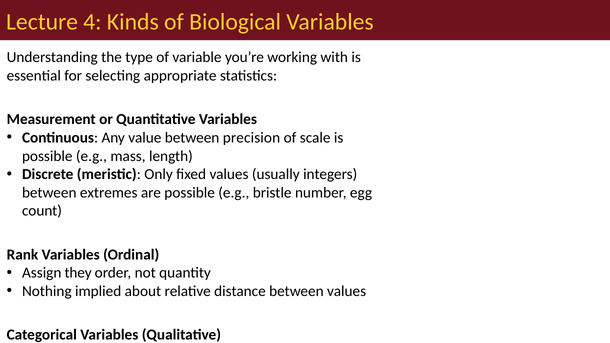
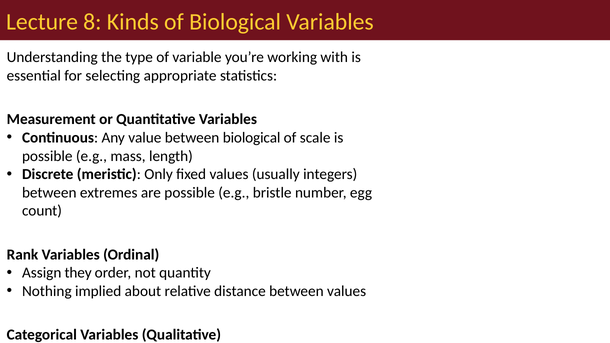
4: 4 -> 8
between precision: precision -> biological
